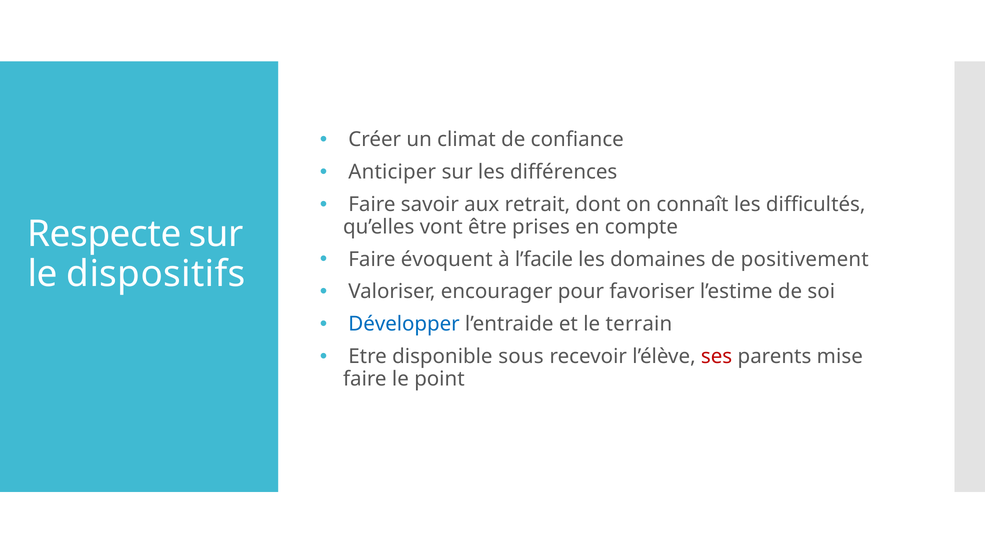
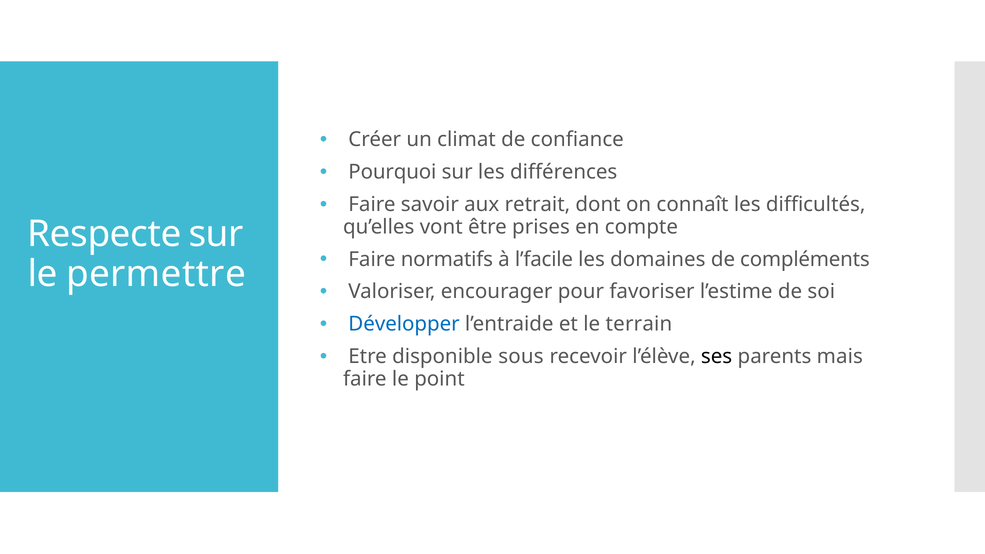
Anticiper: Anticiper -> Pourquoi
évoquent: évoquent -> normatifs
positivement: positivement -> compléments
dispositifs: dispositifs -> permettre
ses colour: red -> black
mise: mise -> mais
